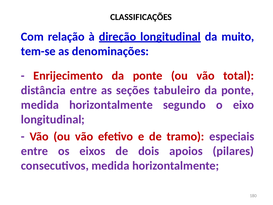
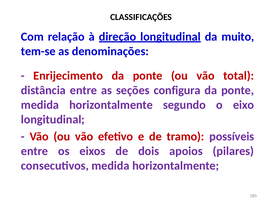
tabuleiro: tabuleiro -> configura
especiais: especiais -> possíveis
